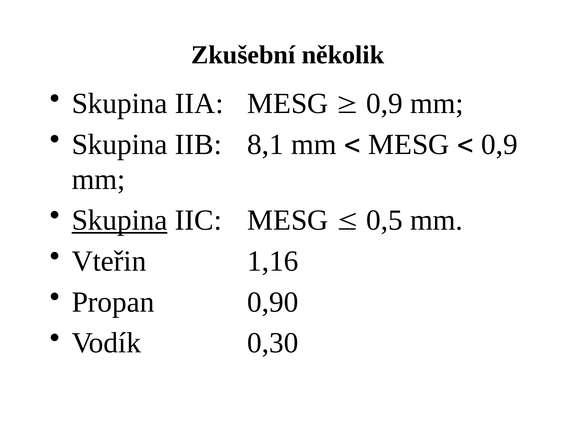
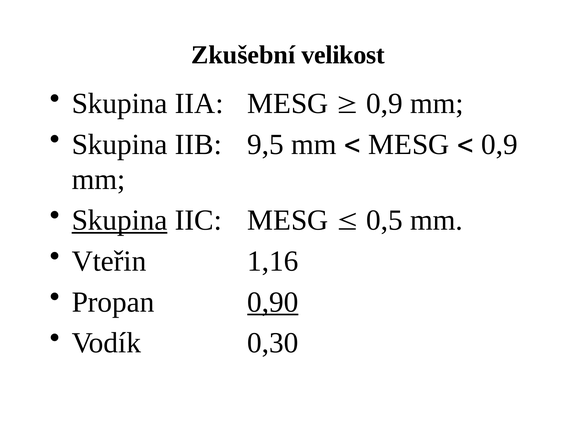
několik: několik -> velikost
8,1: 8,1 -> 9,5
0,90 underline: none -> present
